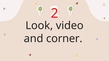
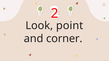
video: video -> point
